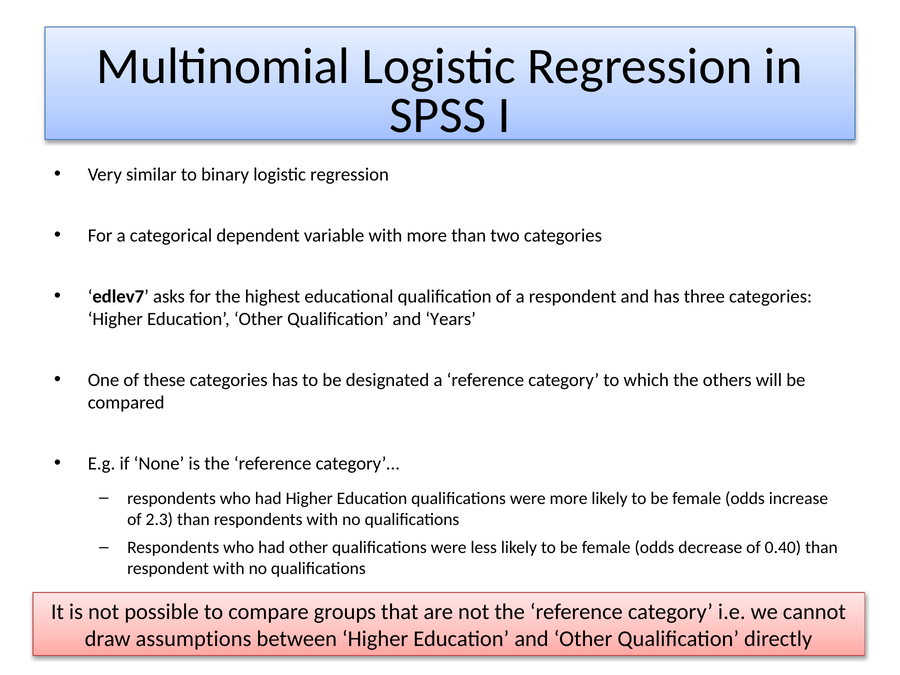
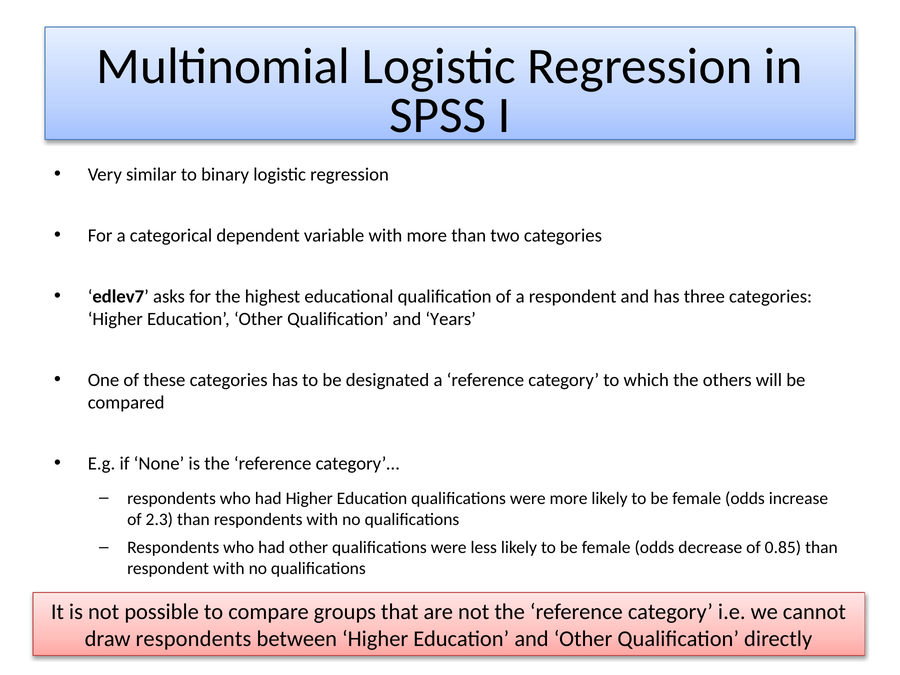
0.40: 0.40 -> 0.85
draw assumptions: assumptions -> respondents
